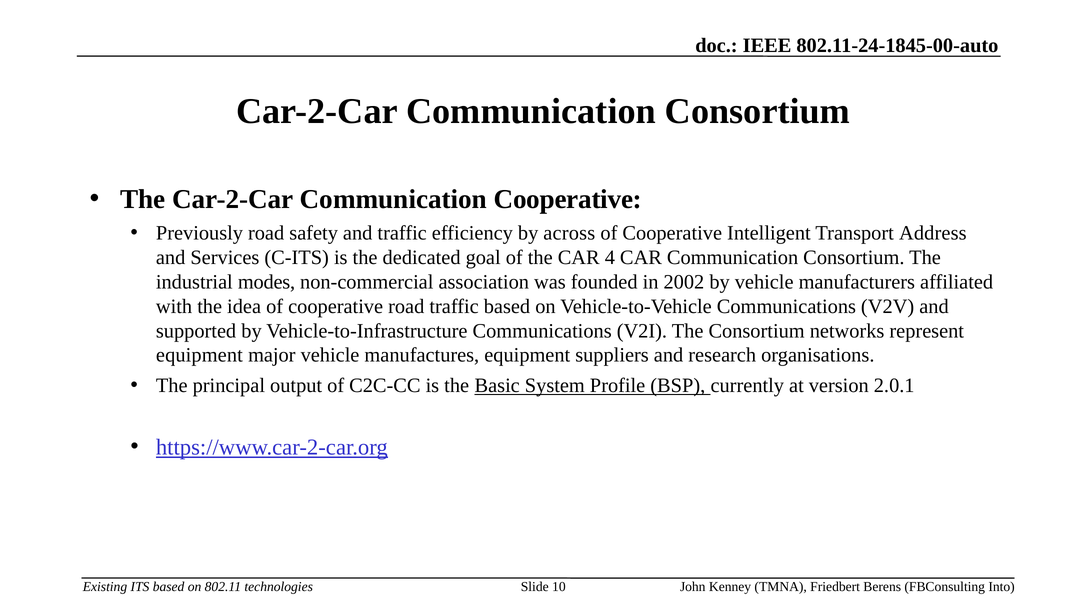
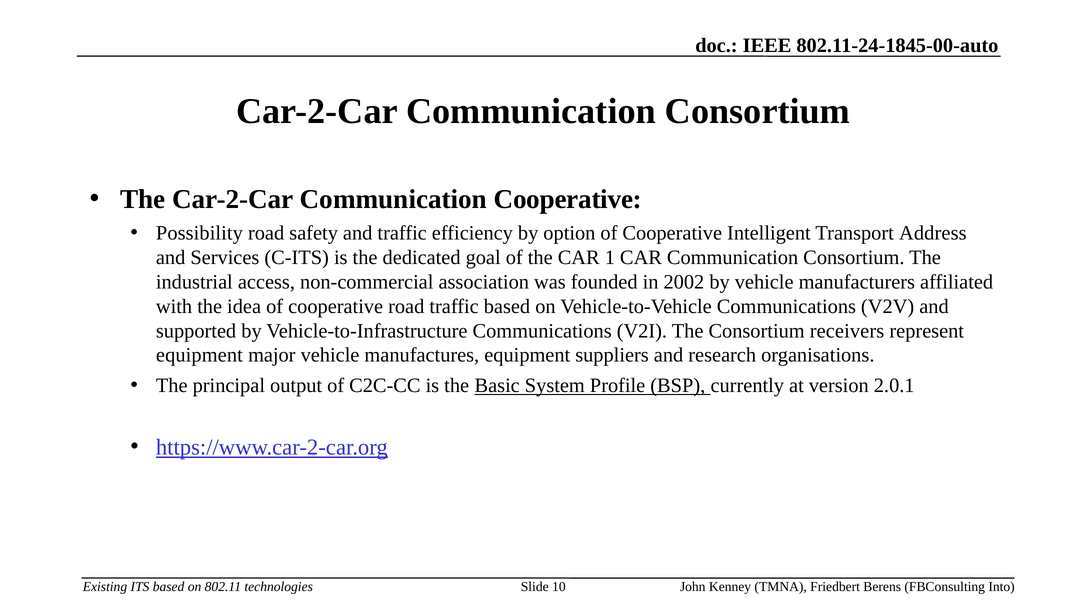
Previously: Previously -> Possibility
across: across -> option
4: 4 -> 1
modes: modes -> access
networks: networks -> receivers
